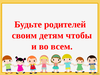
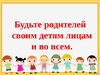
чтобы: чтобы -> лицам
